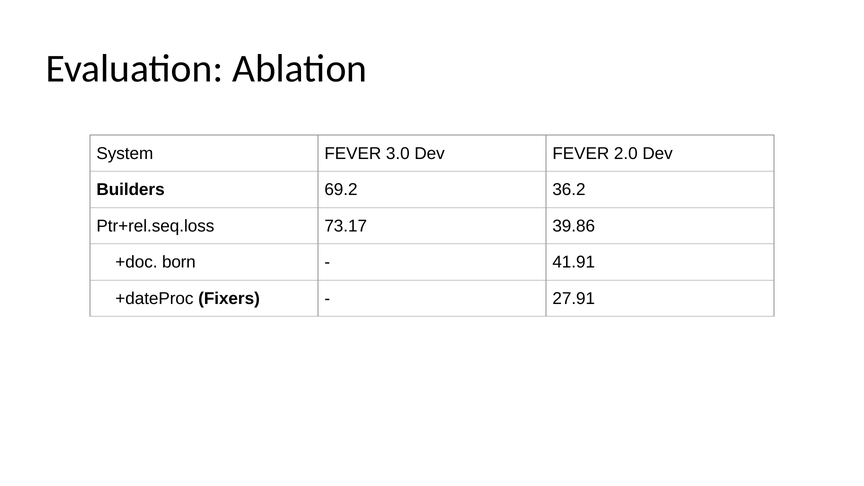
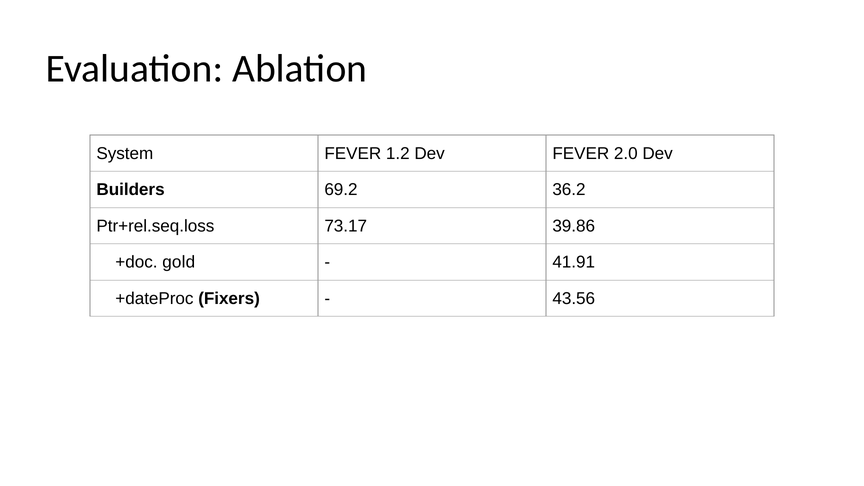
3.0: 3.0 -> 1.2
born: born -> gold
27.91: 27.91 -> 43.56
